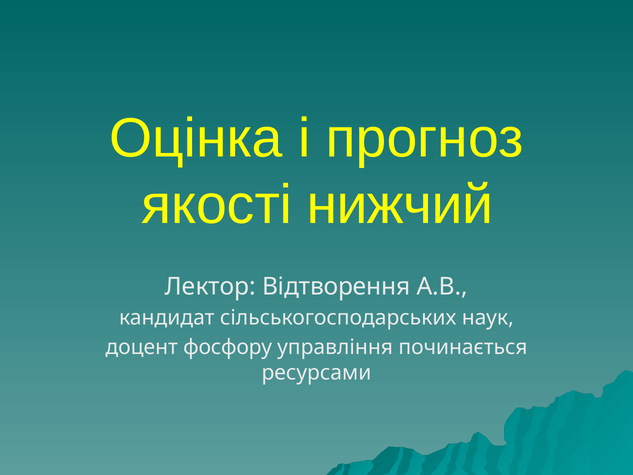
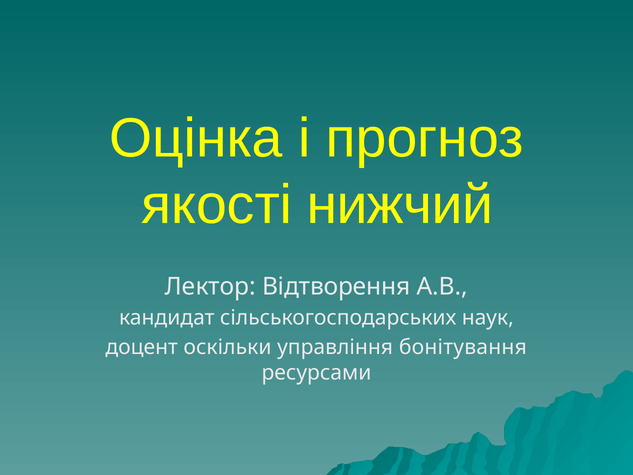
фосфору: фосфору -> оскільки
починається: починається -> бонітування
